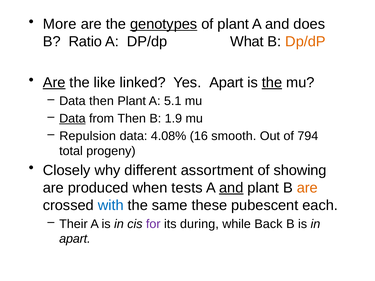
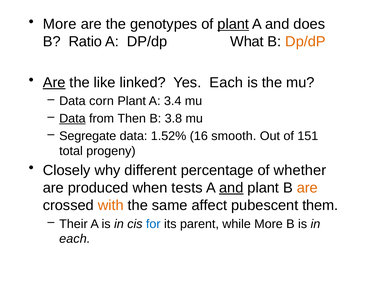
genotypes underline: present -> none
plant at (233, 24) underline: none -> present
Yes Apart: Apart -> Each
the at (272, 83) underline: present -> none
Data then: then -> corn
5.1: 5.1 -> 3.4
1.9: 1.9 -> 3.8
Repulsion: Repulsion -> Segregate
4.08%: 4.08% -> 1.52%
794: 794 -> 151
assortment: assortment -> percentage
showing: showing -> whether
with colour: blue -> orange
these: these -> affect
each: each -> them
for colour: purple -> blue
during: during -> parent
while Back: Back -> More
apart at (75, 239): apart -> each
